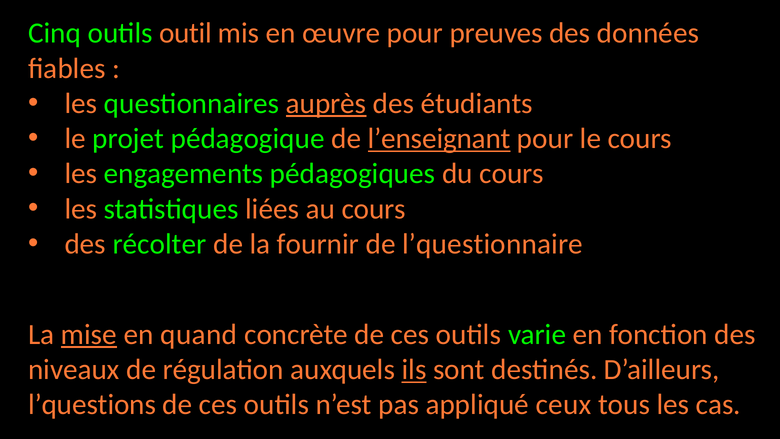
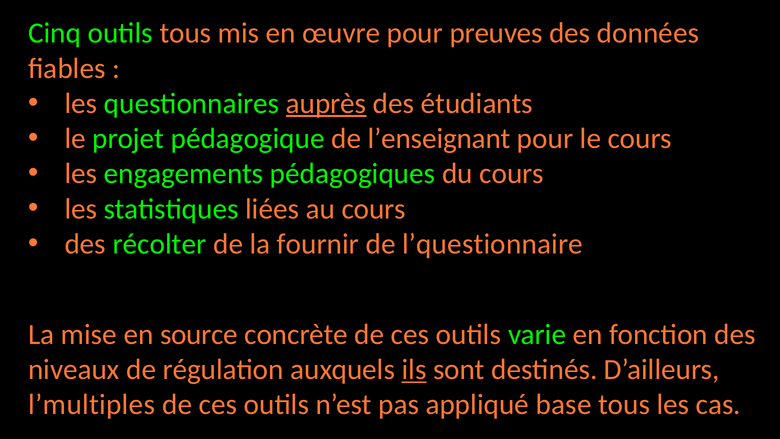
outils outil: outil -> tous
l’enseignant underline: present -> none
mise underline: present -> none
quand: quand -> source
l’questions: l’questions -> l’multiples
ceux: ceux -> base
